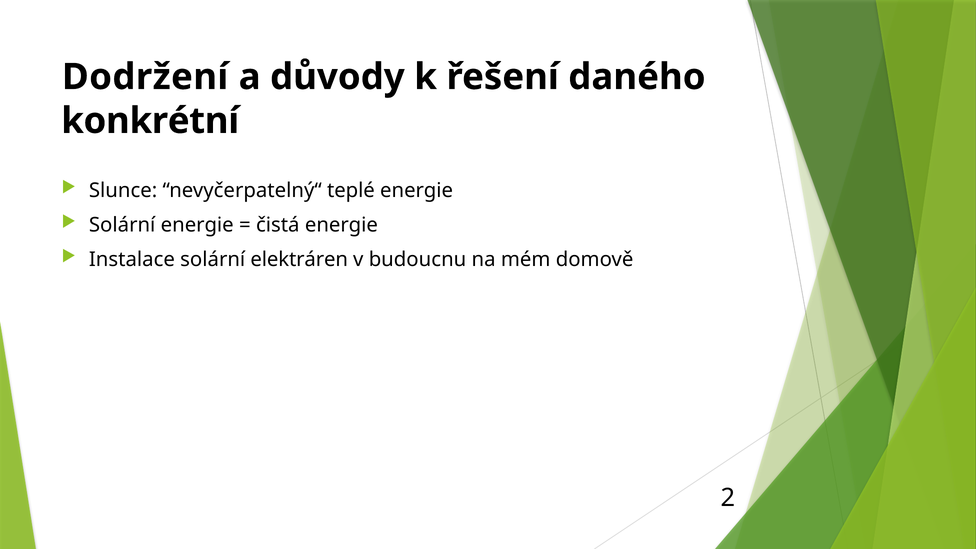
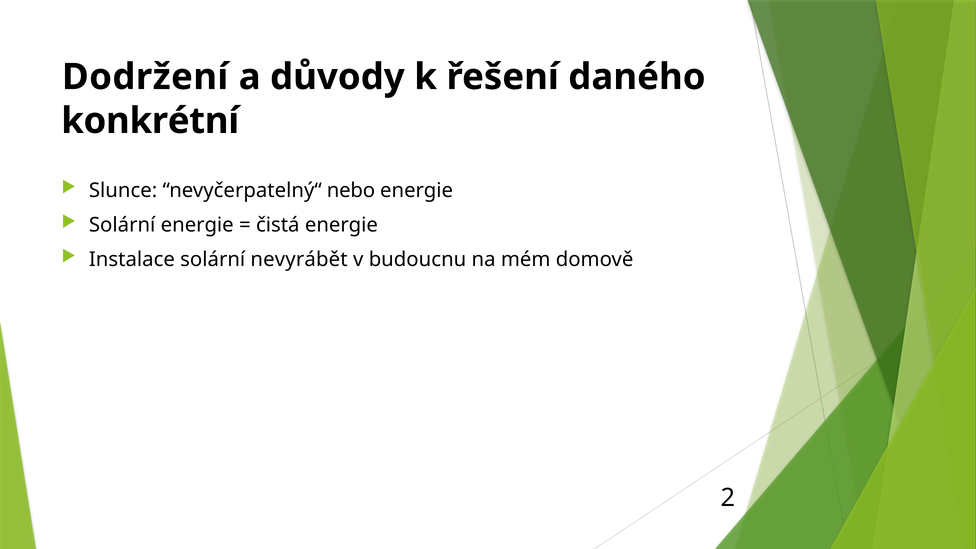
teplé: teplé -> nebo
elektráren: elektráren -> nevyrábět
